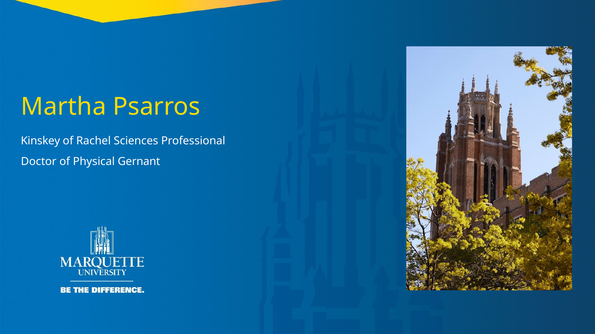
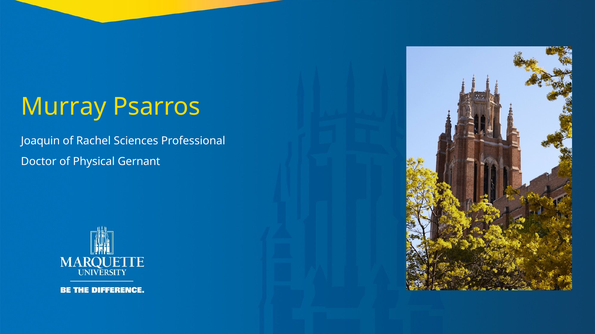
Martha: Martha -> Murray
Kinskey: Kinskey -> Joaquin
